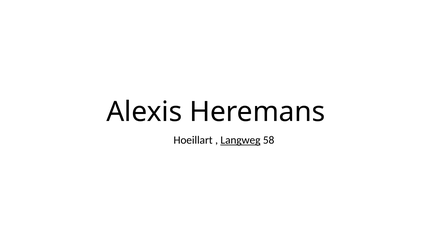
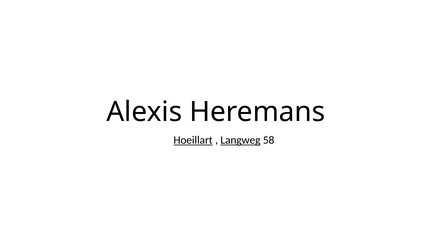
Hoeillart underline: none -> present
